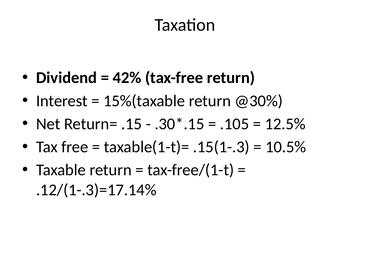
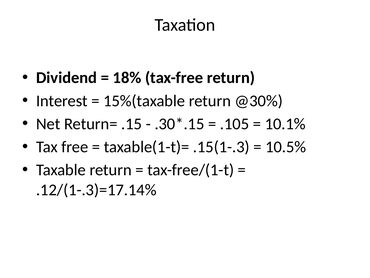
42%: 42% -> 18%
12.5%: 12.5% -> 10.1%
